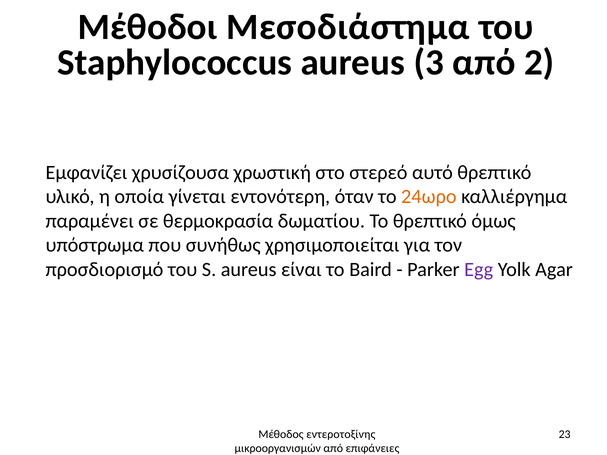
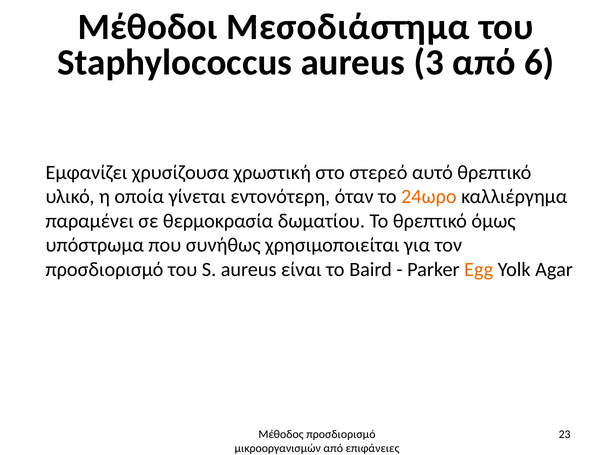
2: 2 -> 6
Egg colour: purple -> orange
Μέθοδος εντεροτοξίνης: εντεροτοξίνης -> προσδιορισμό
